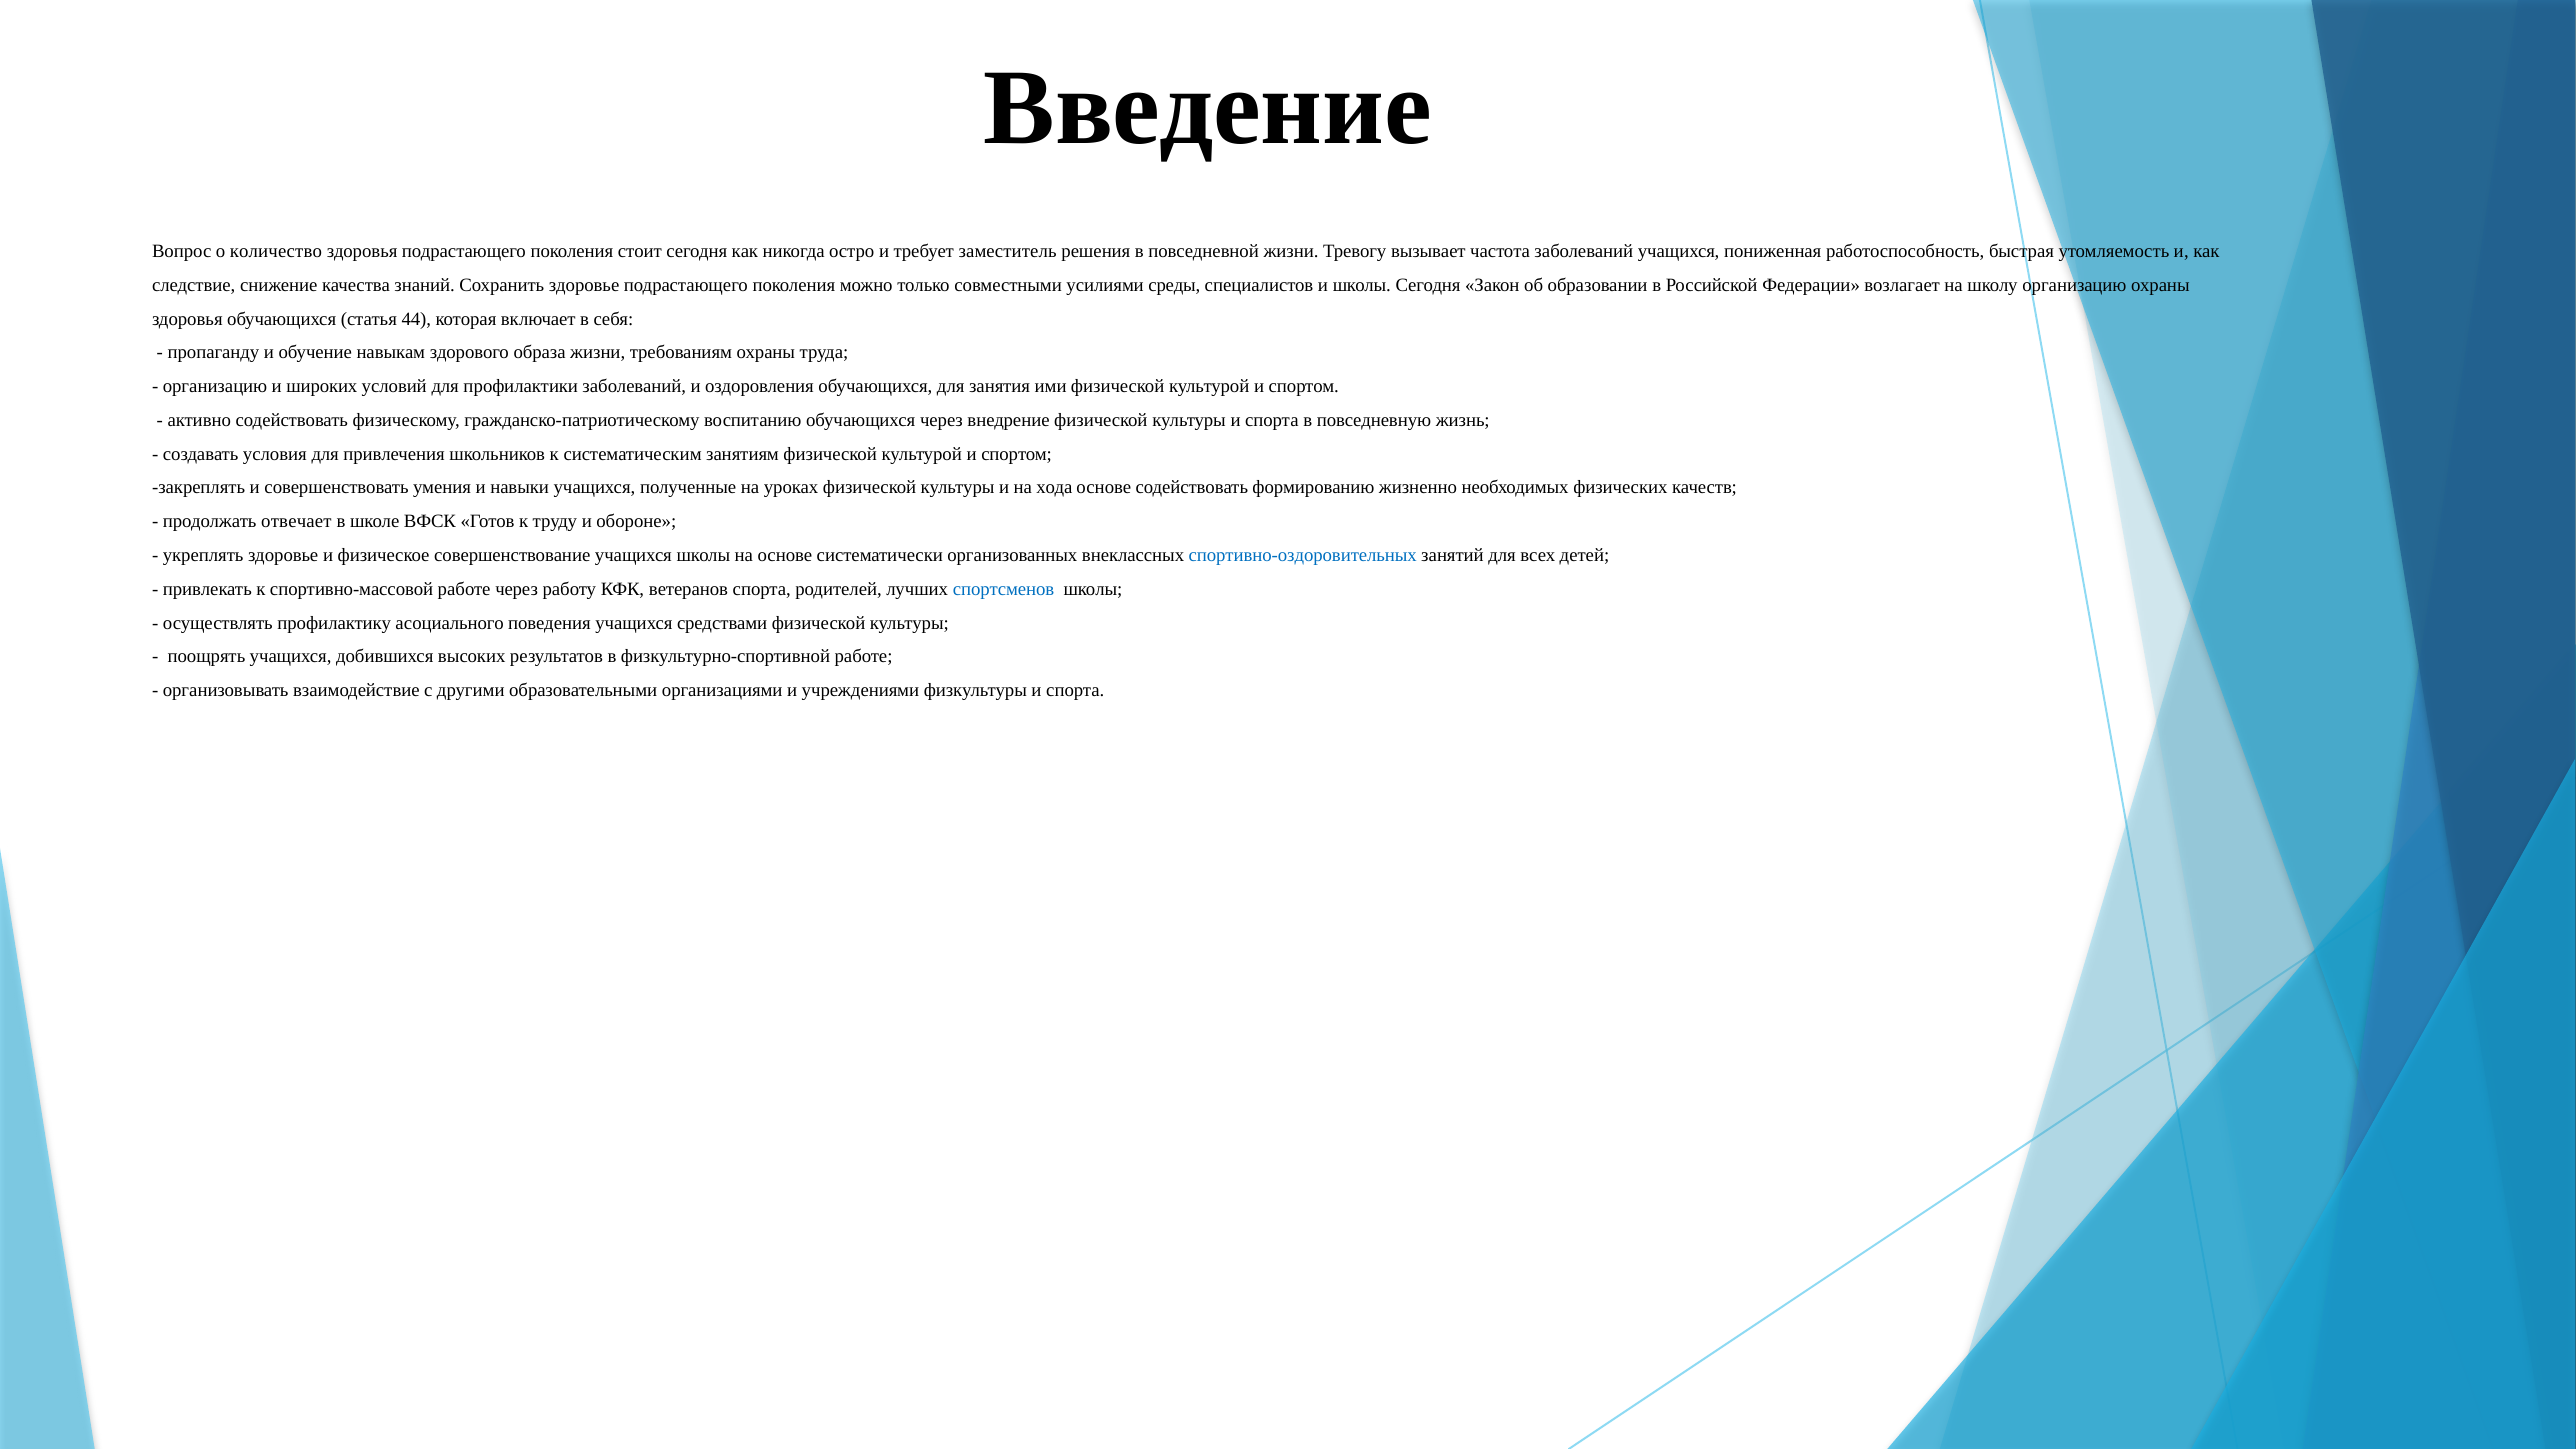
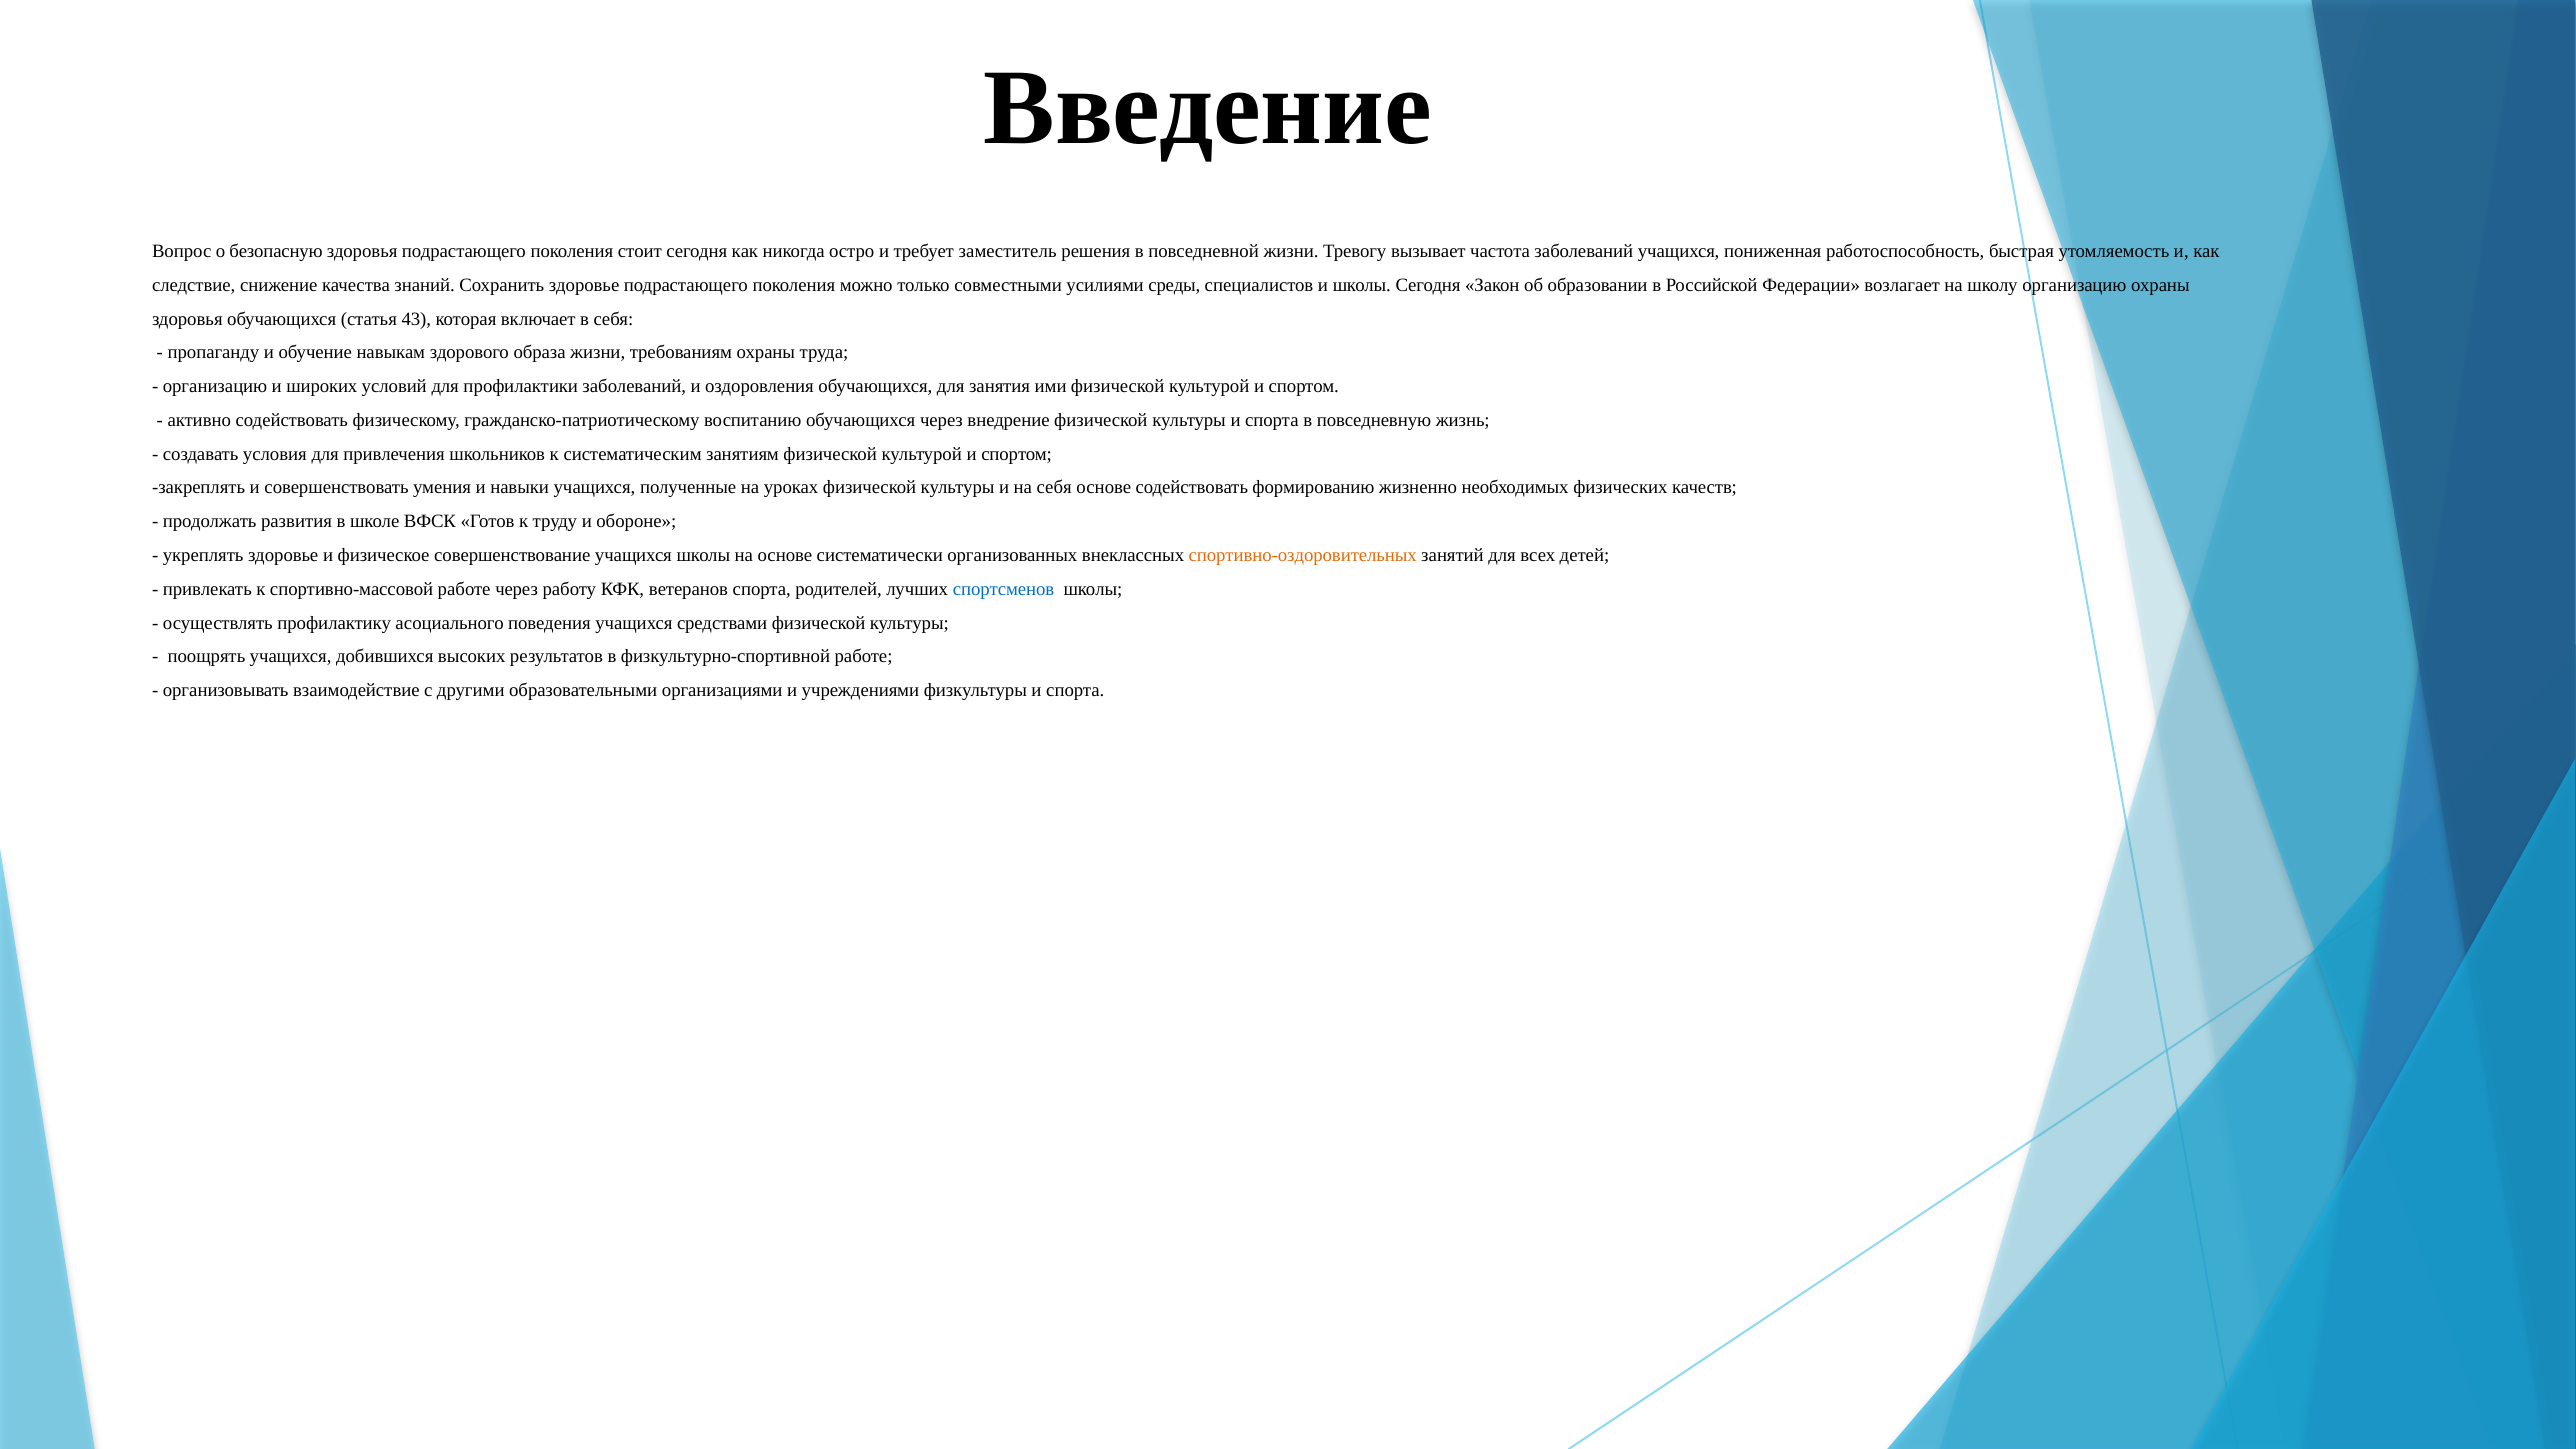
количество: количество -> безопасную
44: 44 -> 43
на хода: хода -> себя
отвечает: отвечает -> развития
спортивно-оздоровительных colour: blue -> orange
